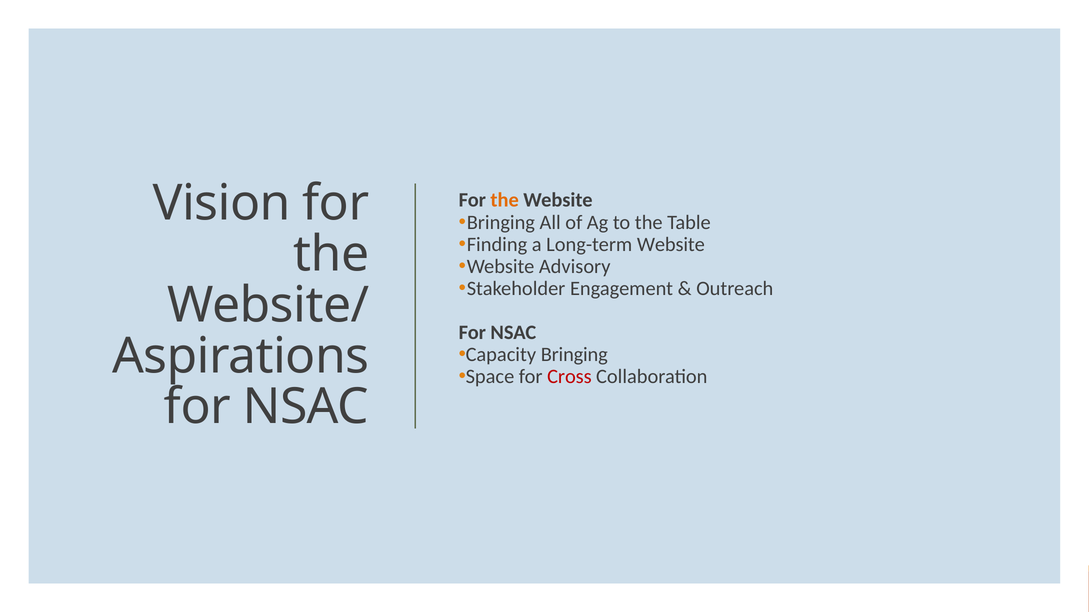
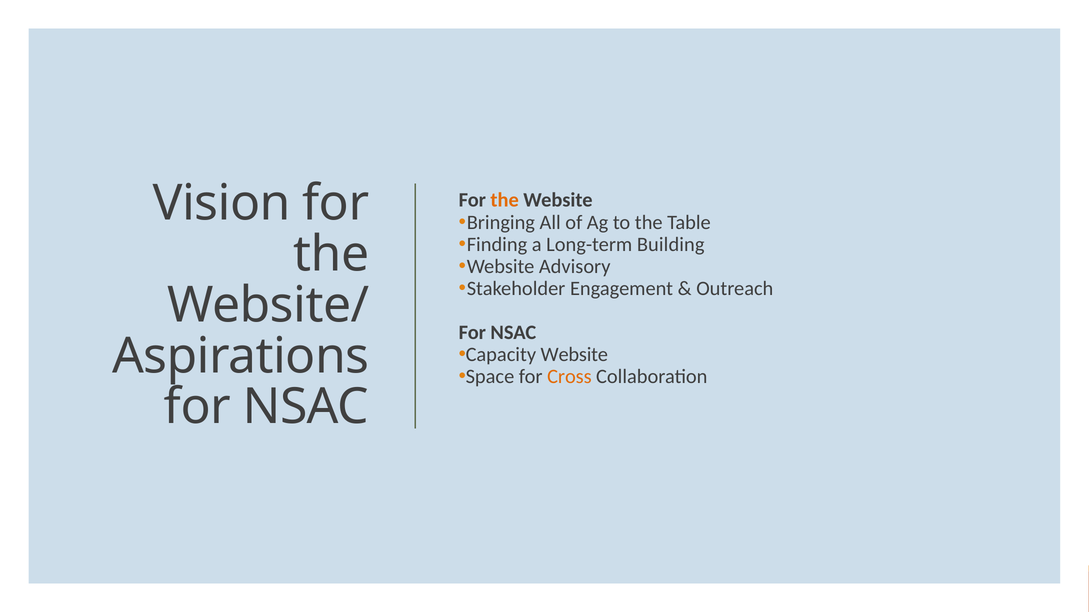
Long-term Website: Website -> Building
Capacity Bringing: Bringing -> Website
Cross colour: red -> orange
